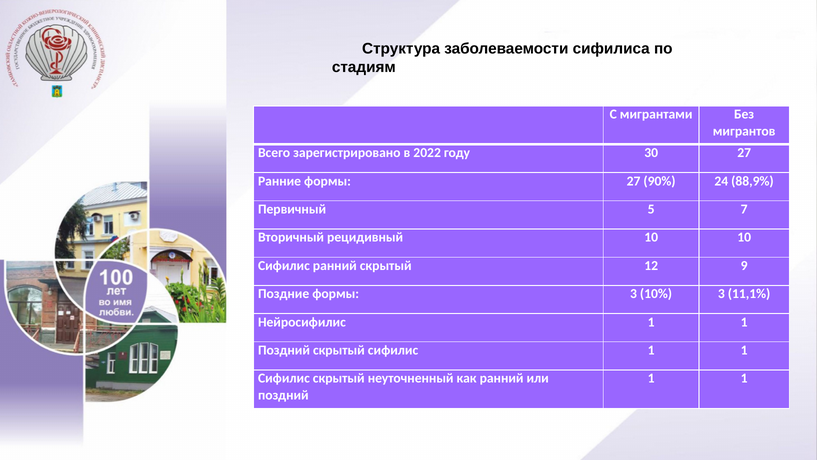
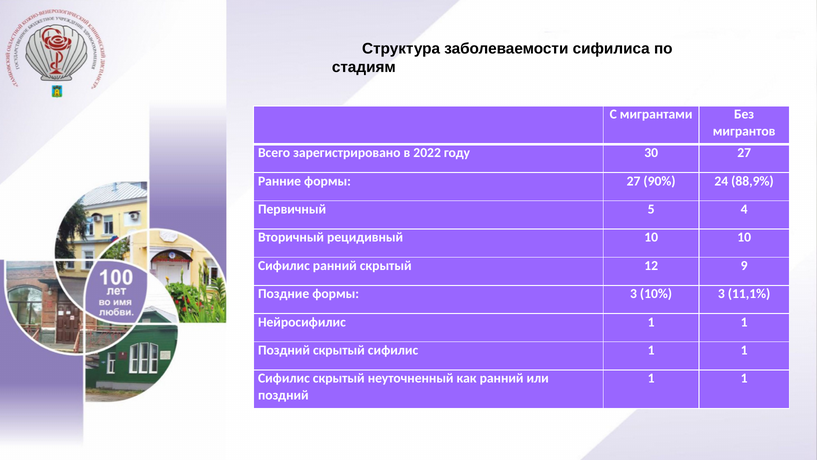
7: 7 -> 4
